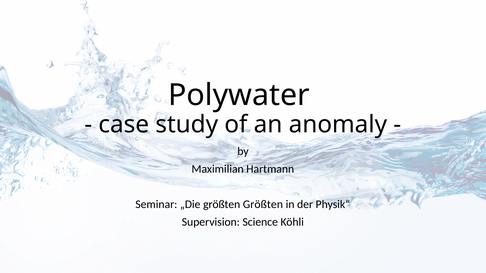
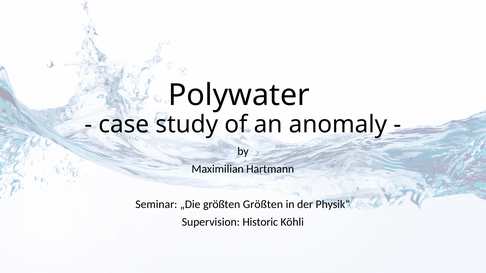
Science: Science -> Historic
